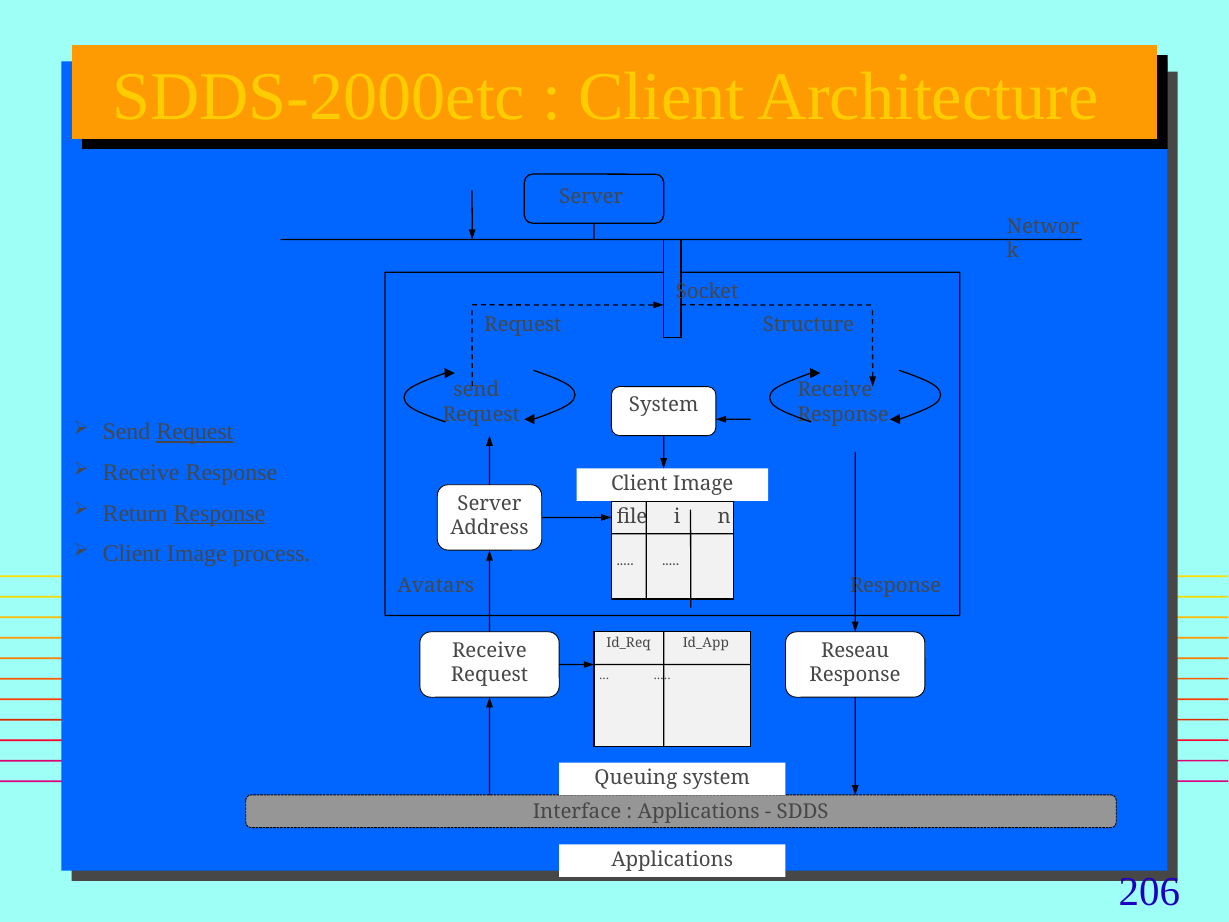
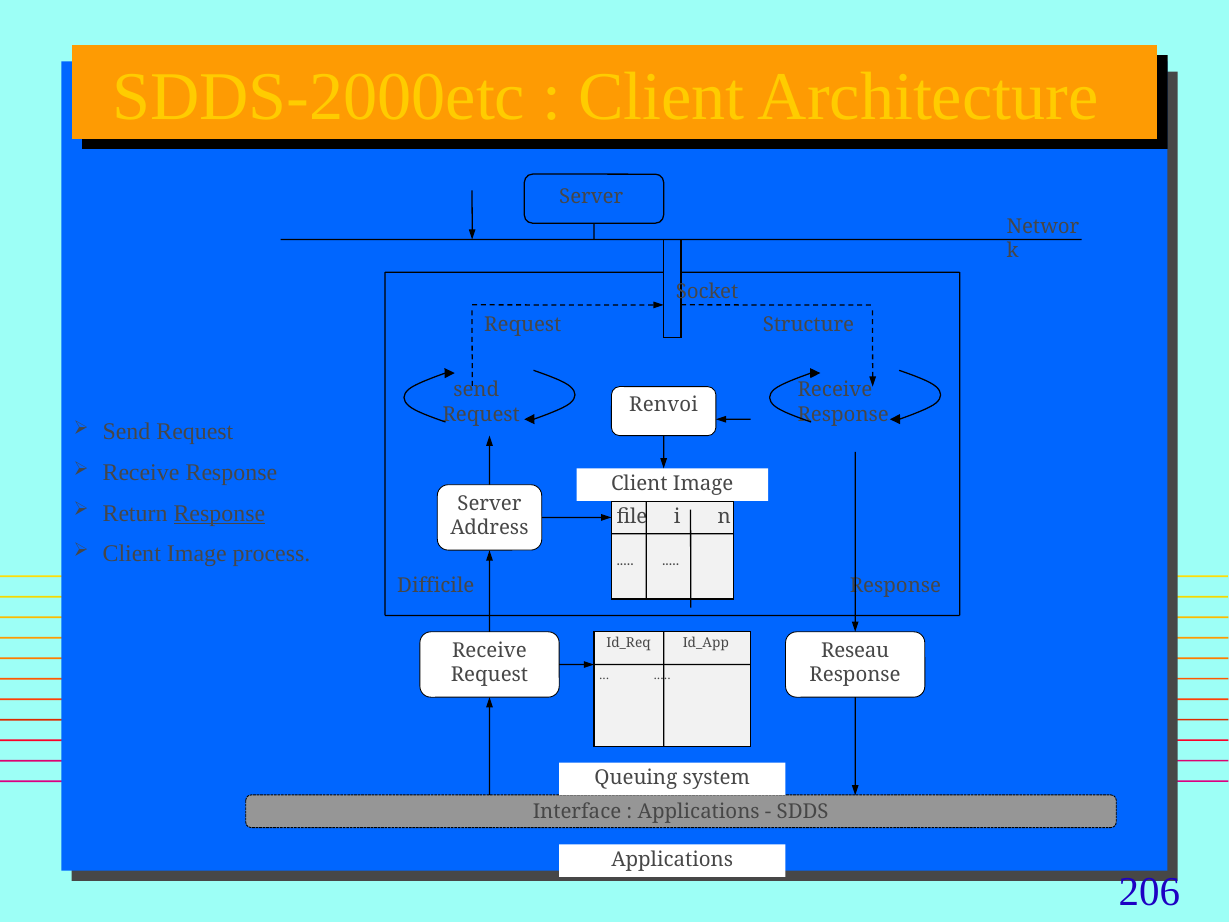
System at (664, 404): System -> Renvoi
Request at (195, 432) underline: present -> none
Avatars: Avatars -> Difficile
